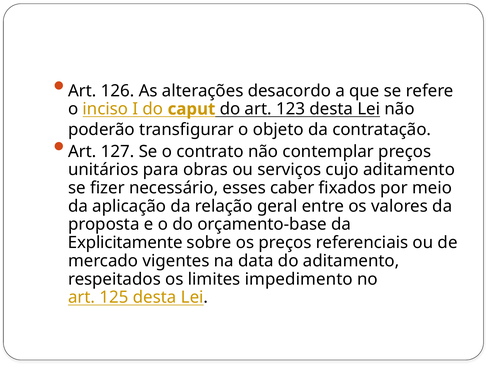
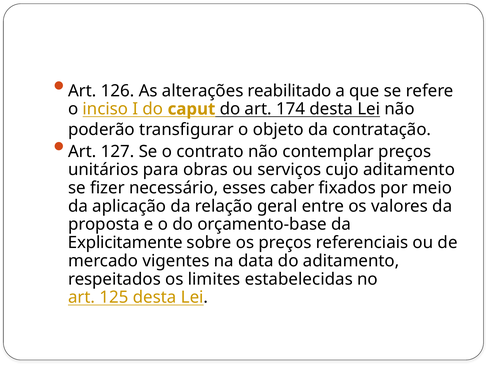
desacordo: desacordo -> reabilitado
123: 123 -> 174
impedimento: impedimento -> estabelecidas
